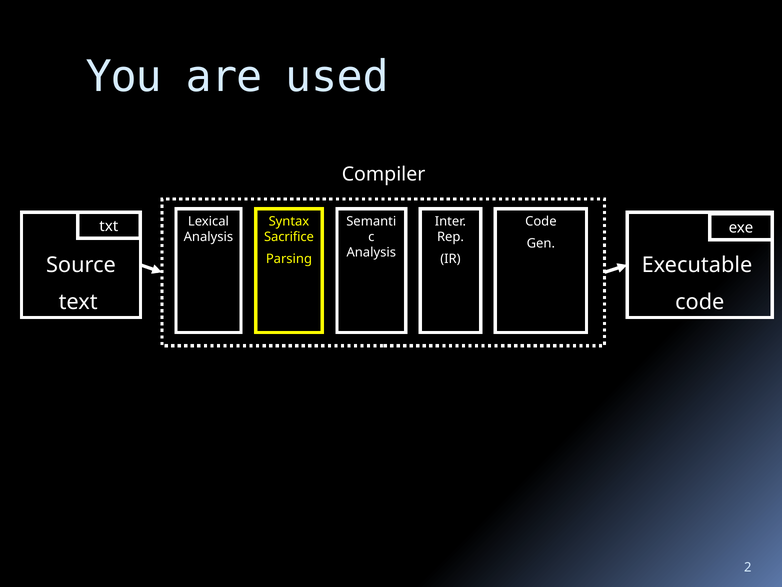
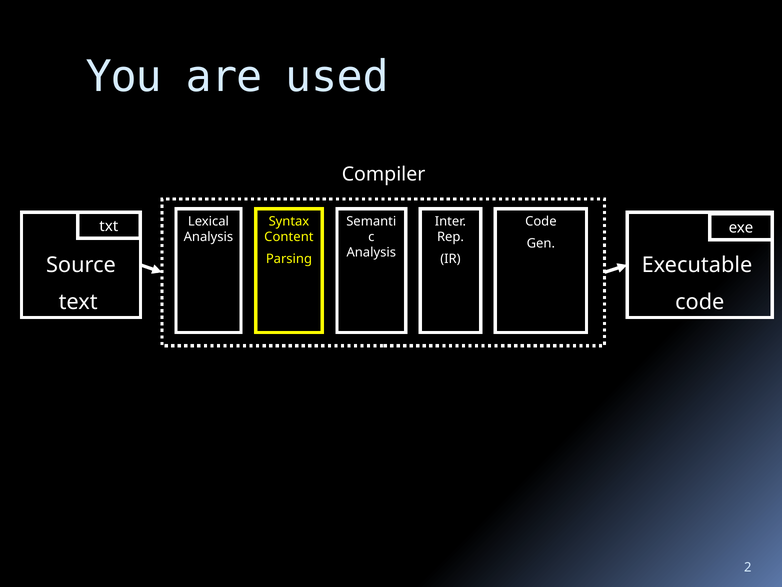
Sacrifice: Sacrifice -> Content
